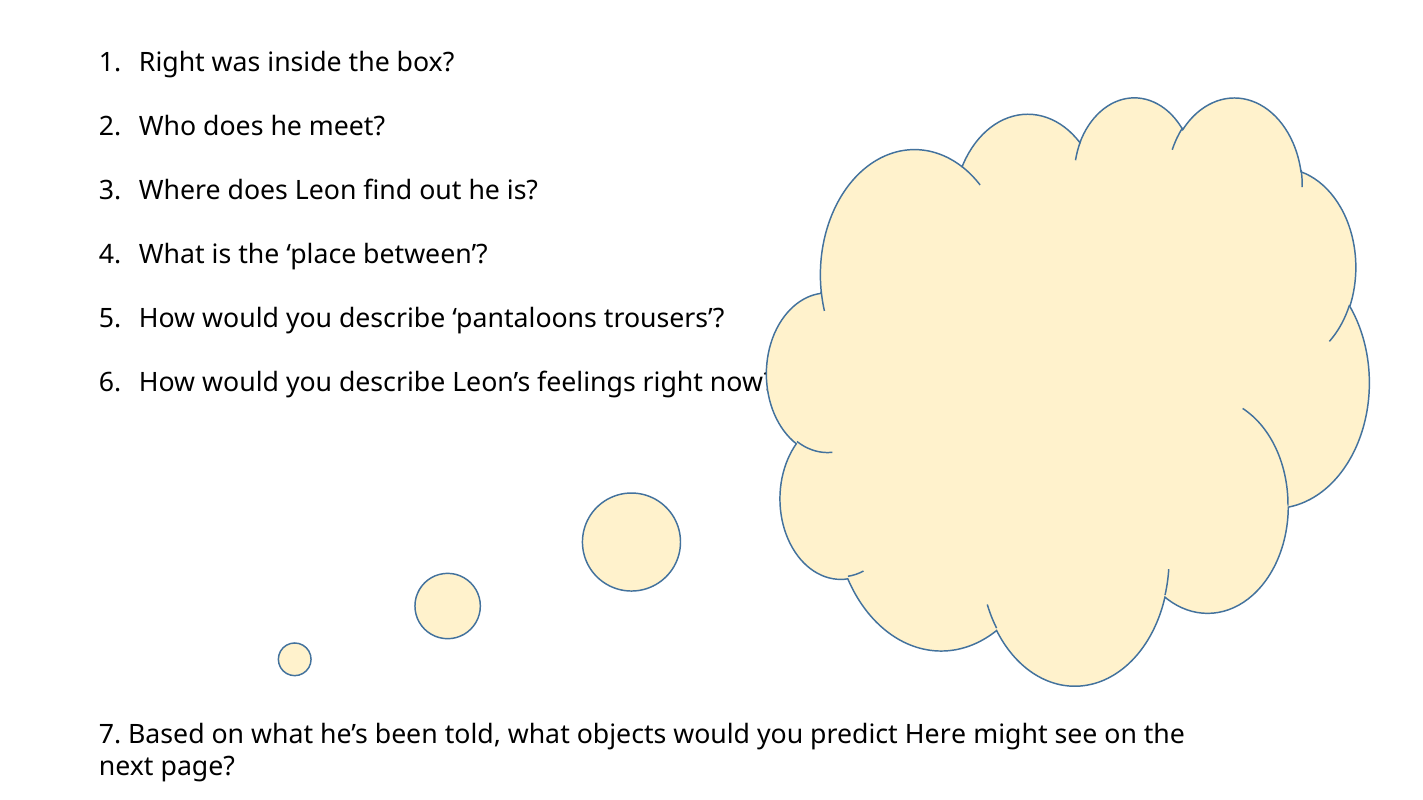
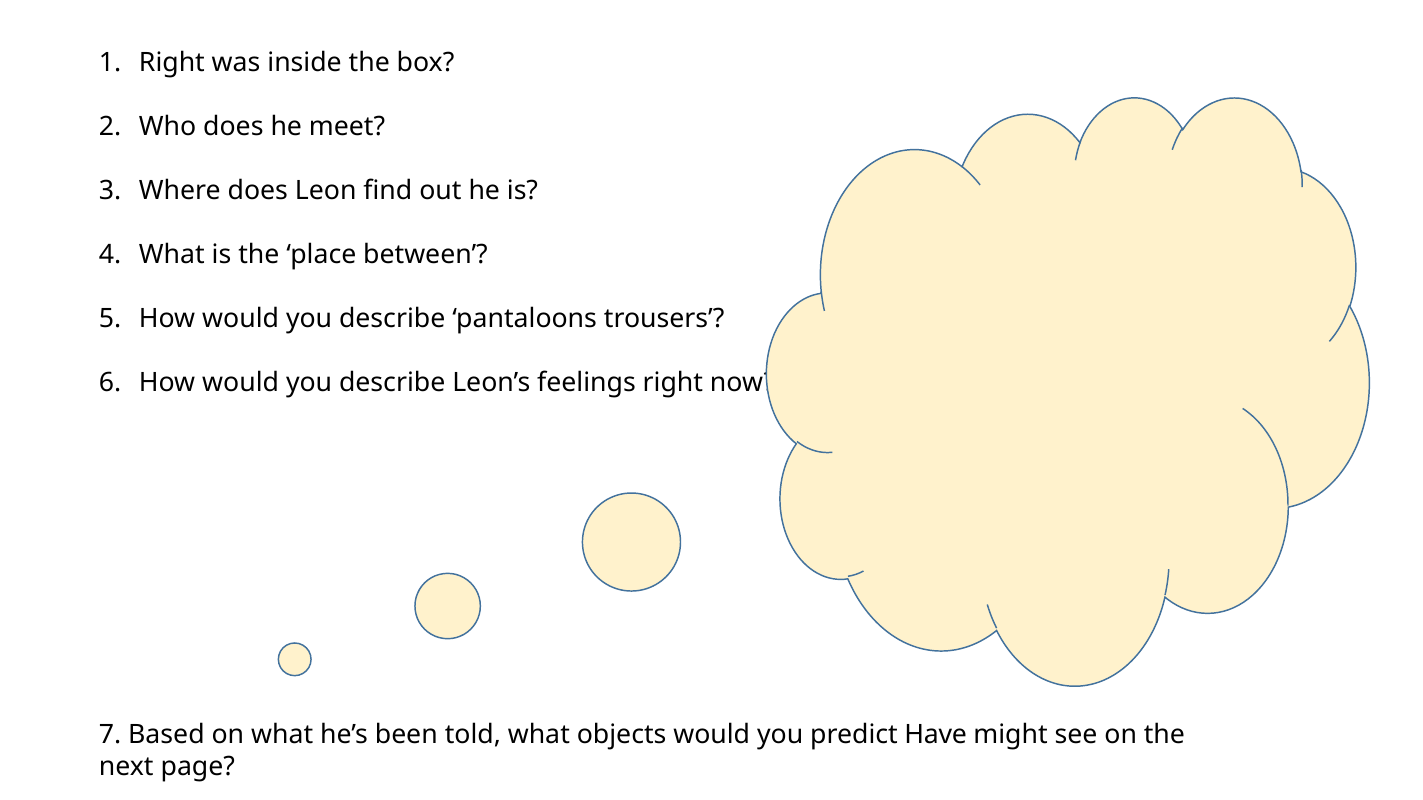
Here: Here -> Have
